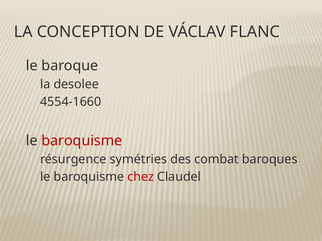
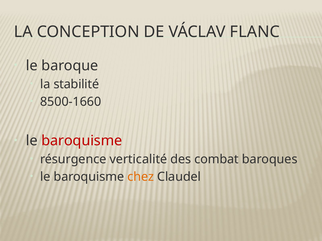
desolee: desolee -> stabilité
4554-1660: 4554-1660 -> 8500-1660
symétries: symétries -> verticalité
chez colour: red -> orange
